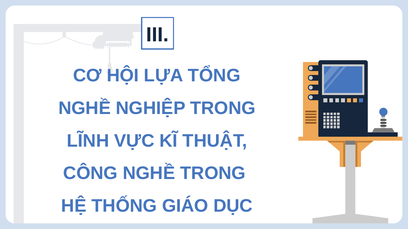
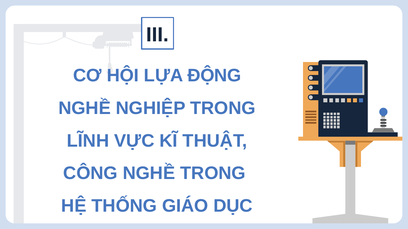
TỔNG: TỔNG -> ĐỘNG
